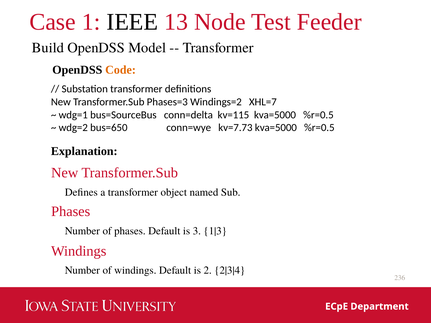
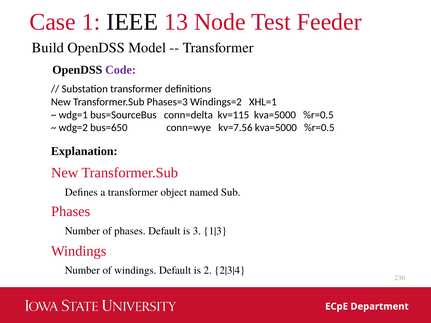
Code colour: orange -> purple
XHL=7: XHL=7 -> XHL=1
kv=7.73: kv=7.73 -> kv=7.56
